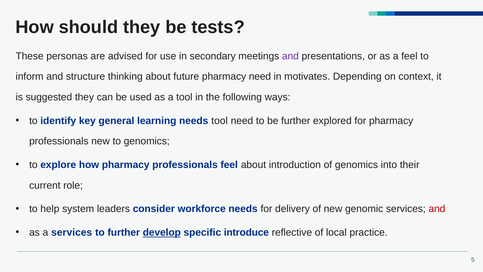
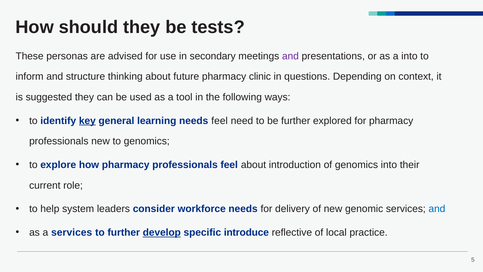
a feel: feel -> into
pharmacy need: need -> clinic
motivates: motivates -> questions
key underline: none -> present
needs tool: tool -> feel
and at (437, 209) colour: red -> blue
